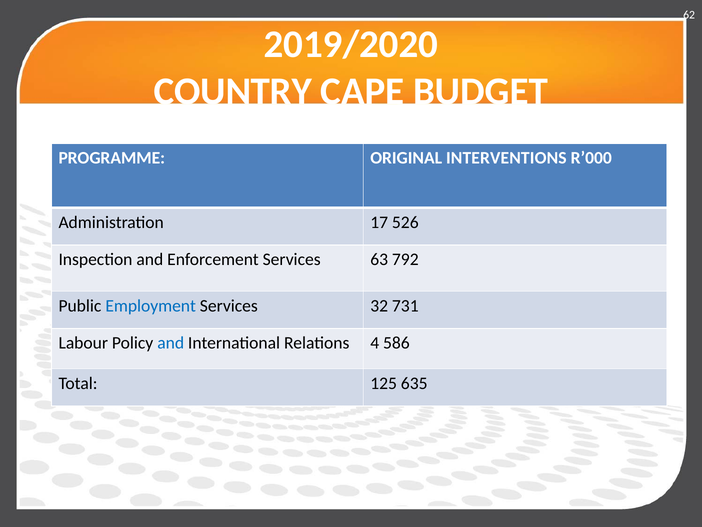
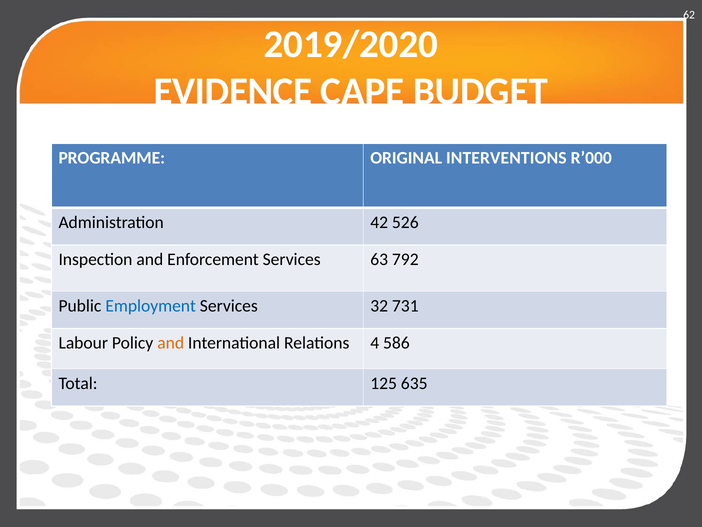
COUNTRY: COUNTRY -> EVIDENCE
17: 17 -> 42
and at (171, 343) colour: blue -> orange
